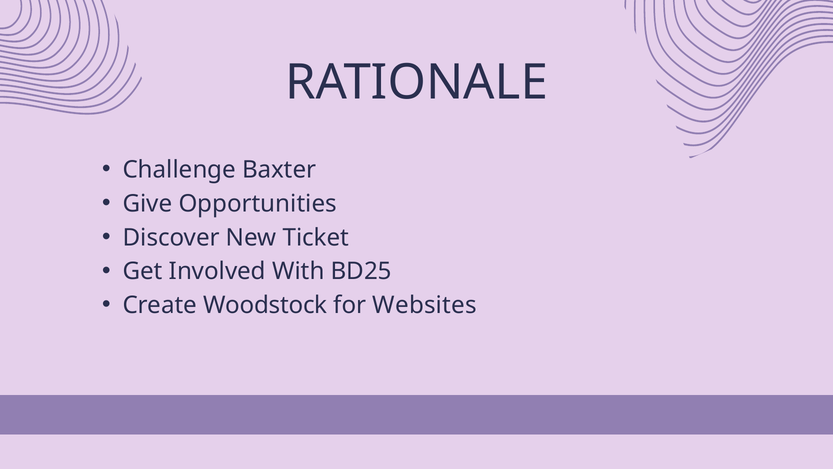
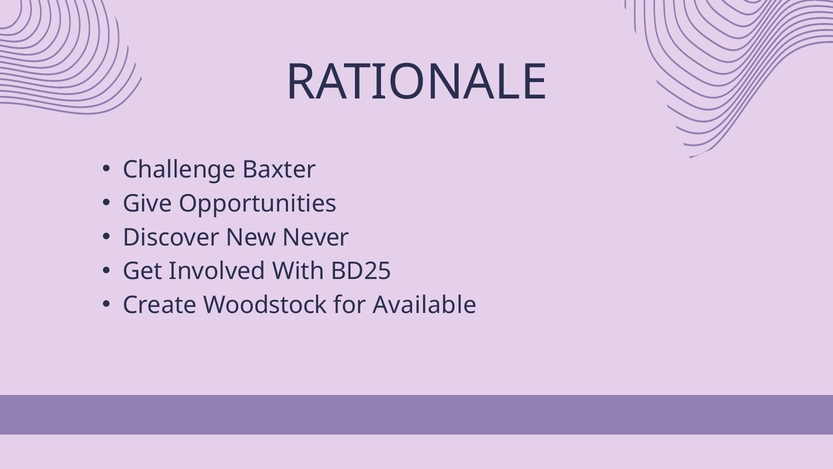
Ticket: Ticket -> Never
Websites: Websites -> Available
